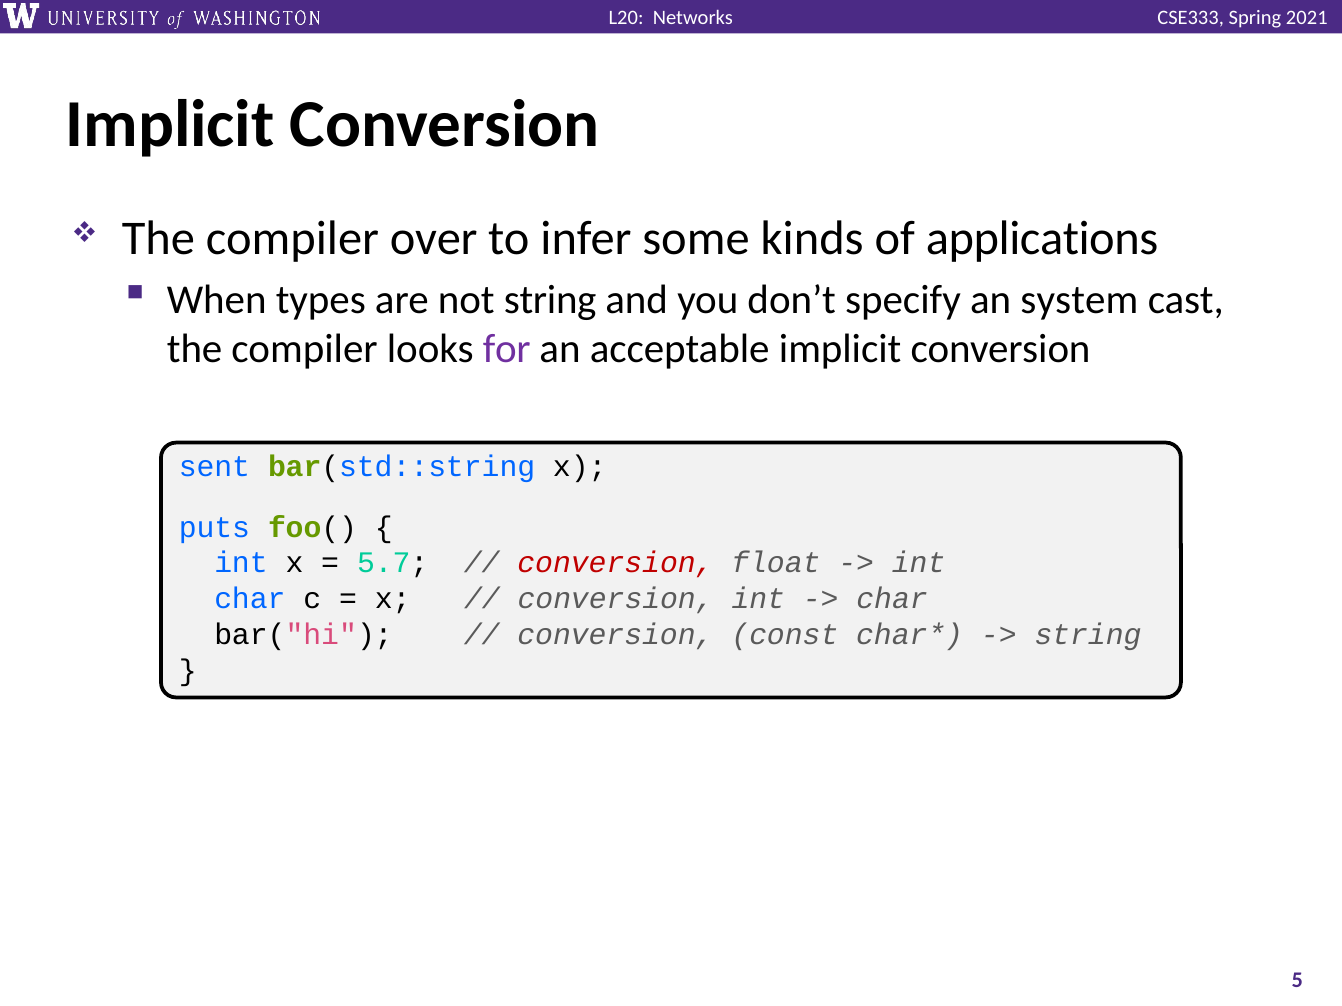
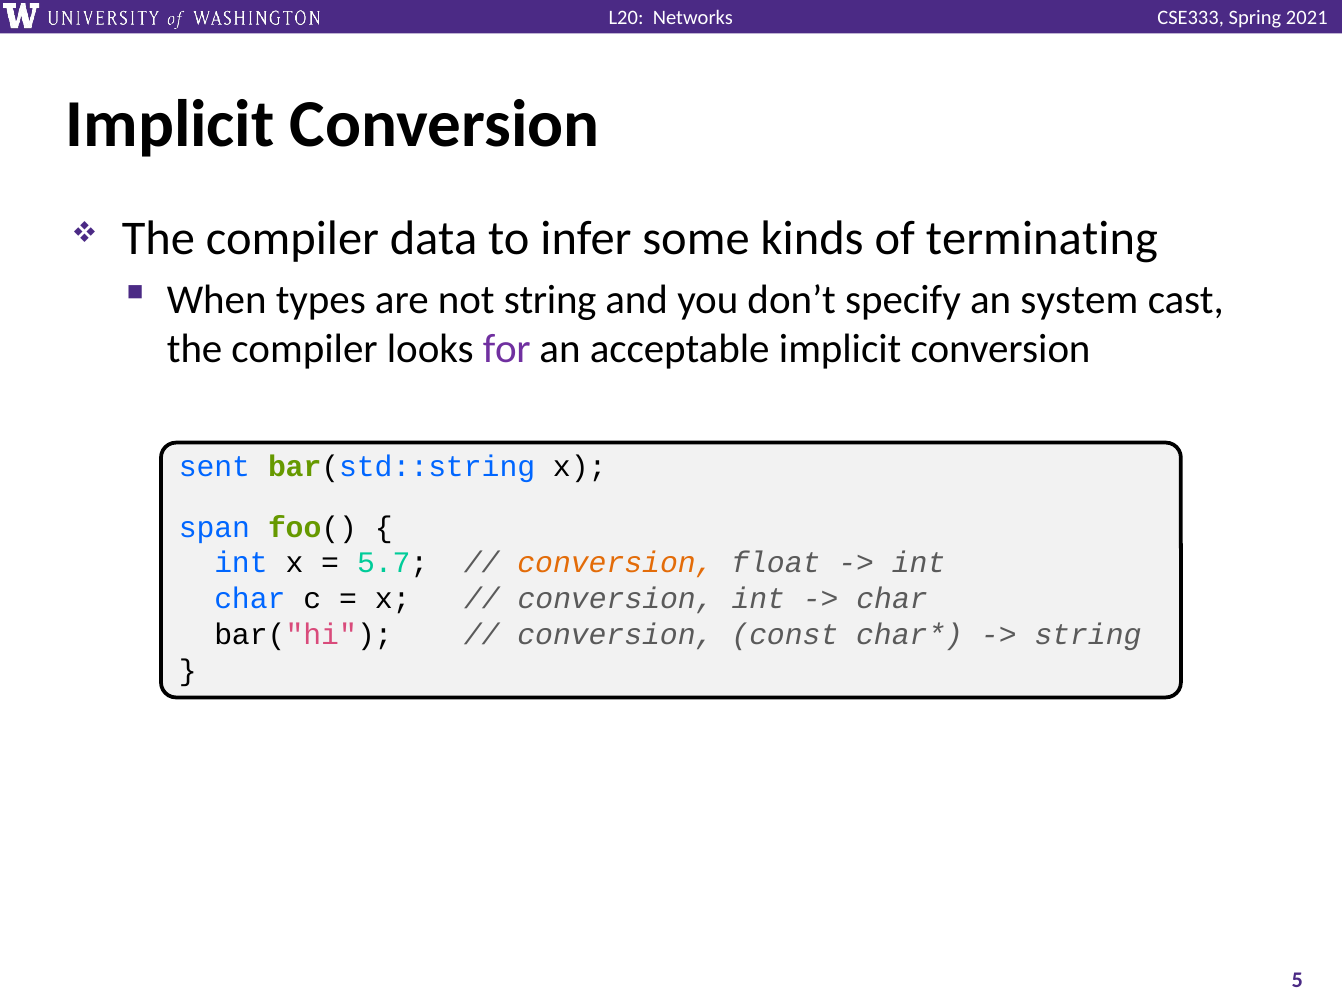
over: over -> data
applications: applications -> terminating
puts: puts -> span
conversion at (615, 563) colour: red -> orange
